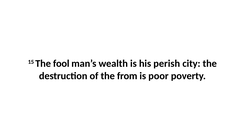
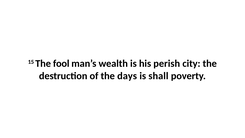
from: from -> days
poor: poor -> shall
